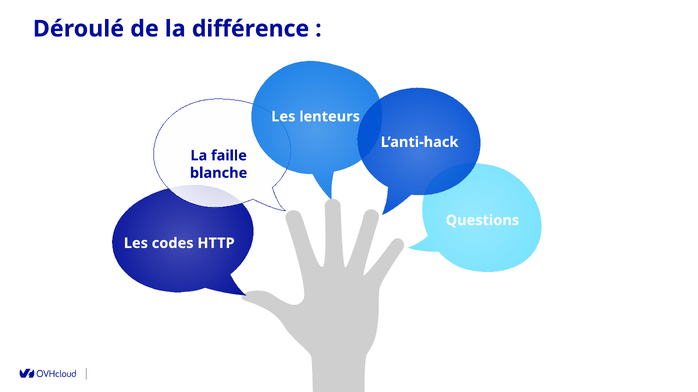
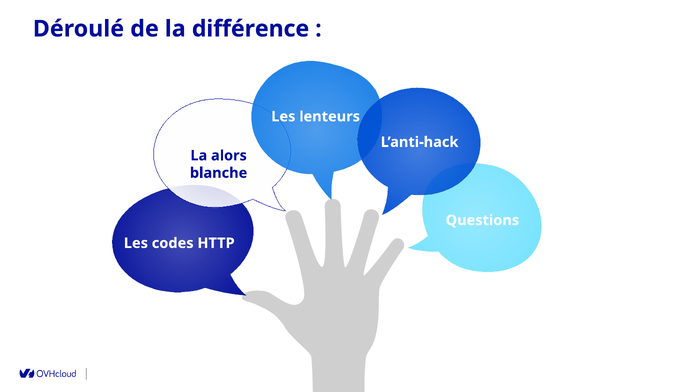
faille: faille -> alors
